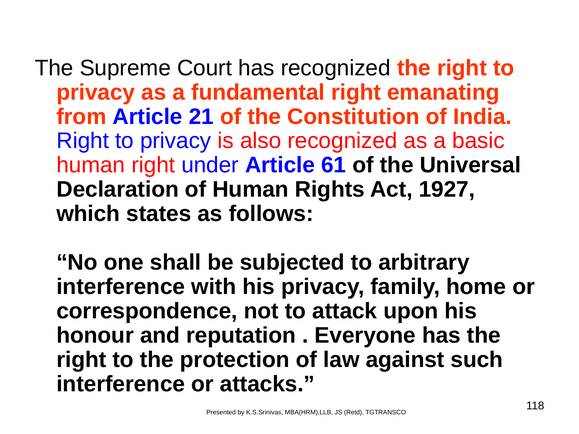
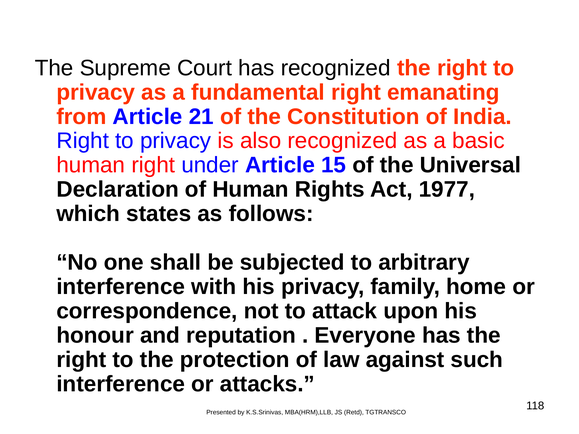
61: 61 -> 15
1927: 1927 -> 1977
